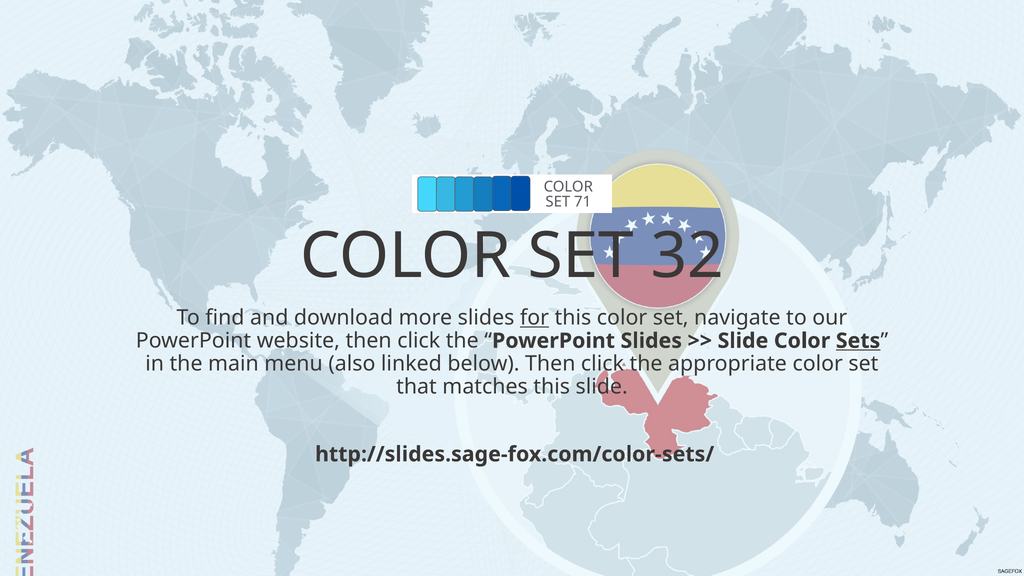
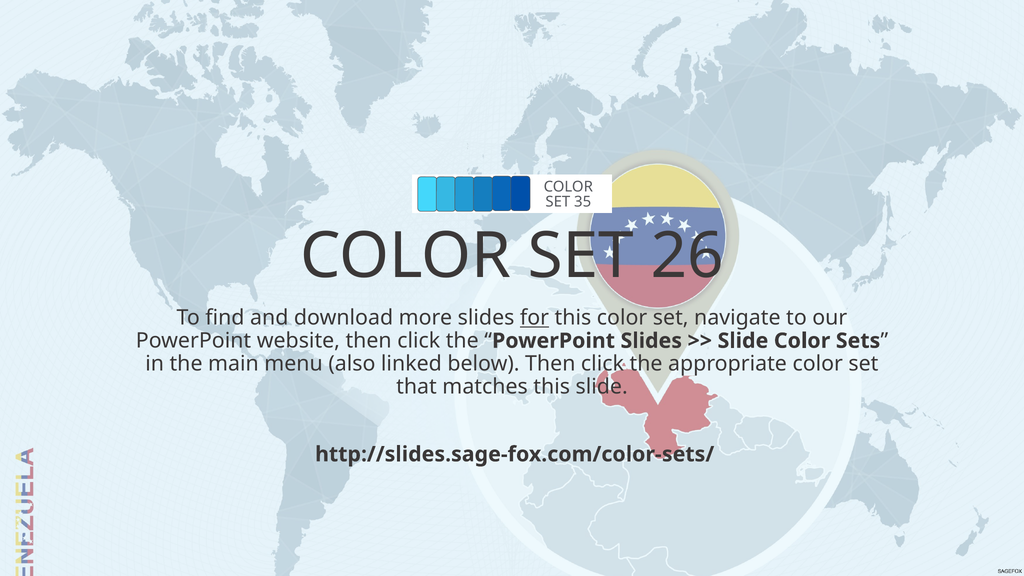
71: 71 -> 35
32: 32 -> 26
Sets underline: present -> none
